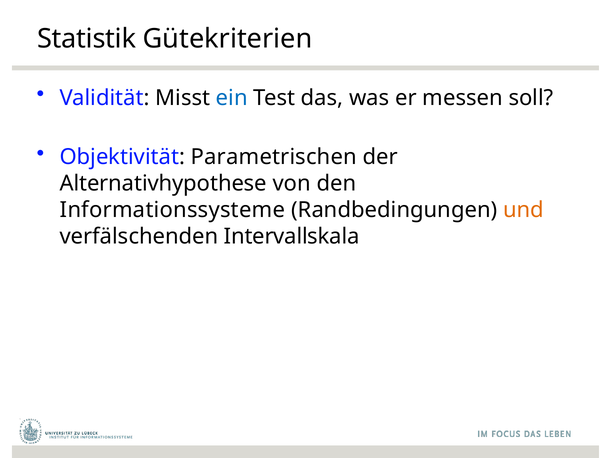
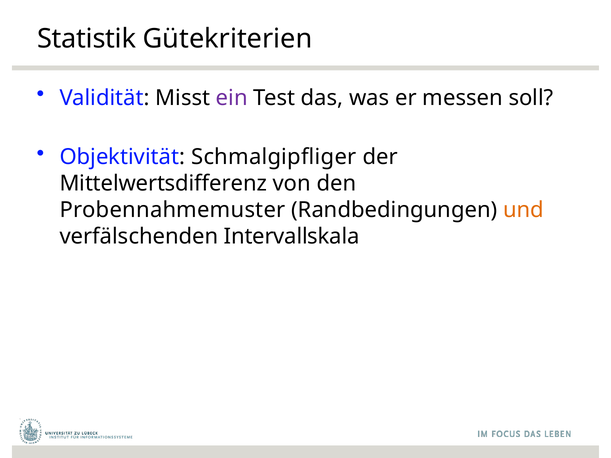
ein colour: blue -> purple
Parametrischen: Parametrischen -> Schmalgipfliger
Alternativhypothese: Alternativhypothese -> Mittelwertsdifferenz
Informationssysteme: Informationssysteme -> Probennahmemuster
